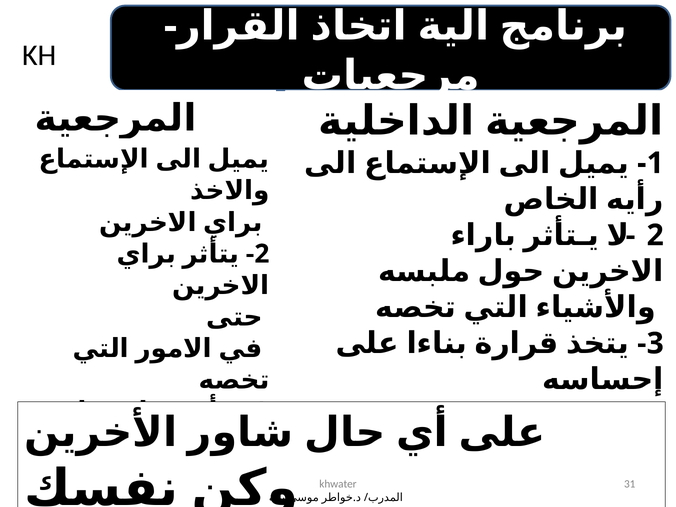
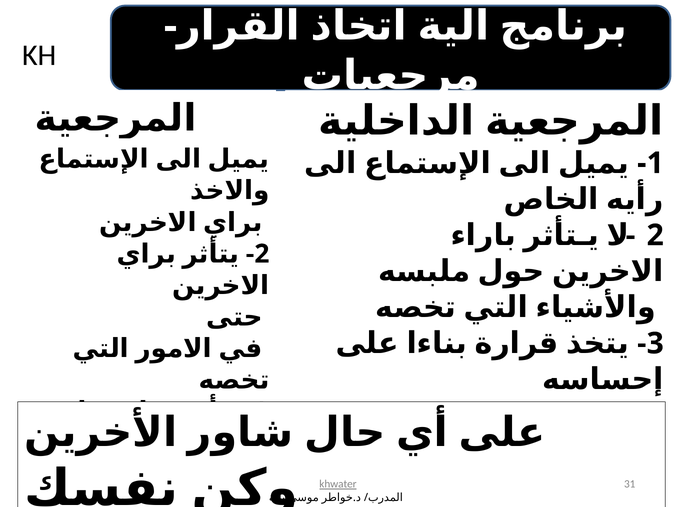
khwater underline: none -> present
